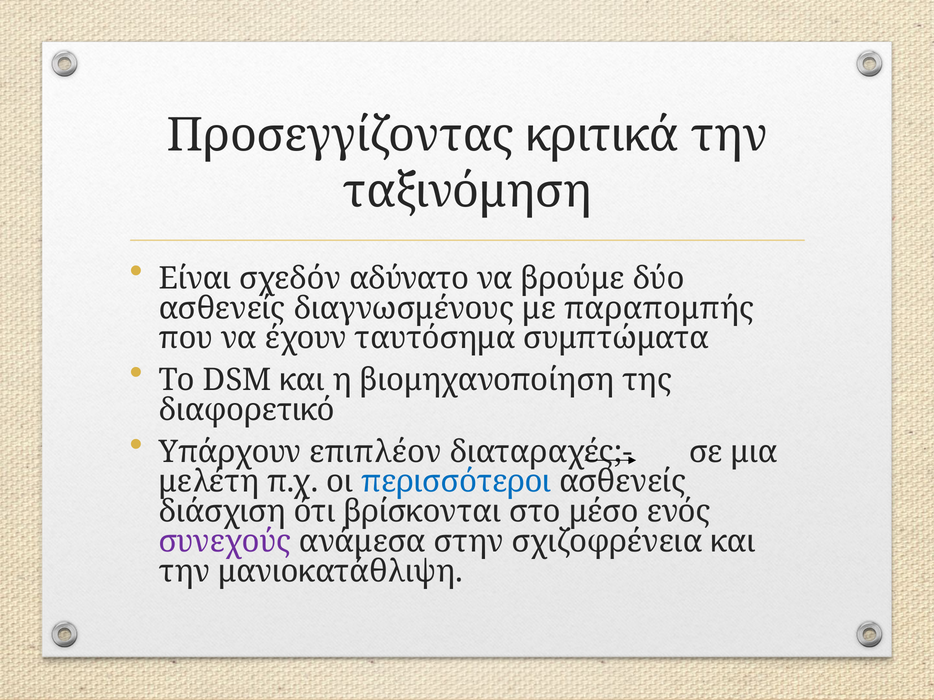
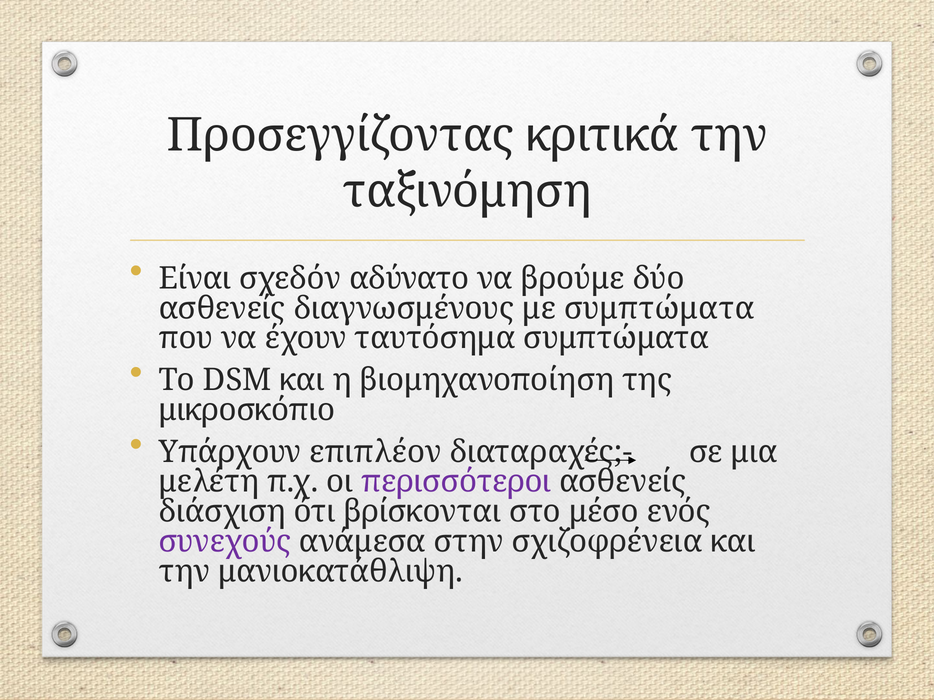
με παραπομπής: παραπομπής -> συμπτώματα
διαφορετικό: διαφορετικό -> μικροσκόπιο
περισσότεροι colour: blue -> purple
